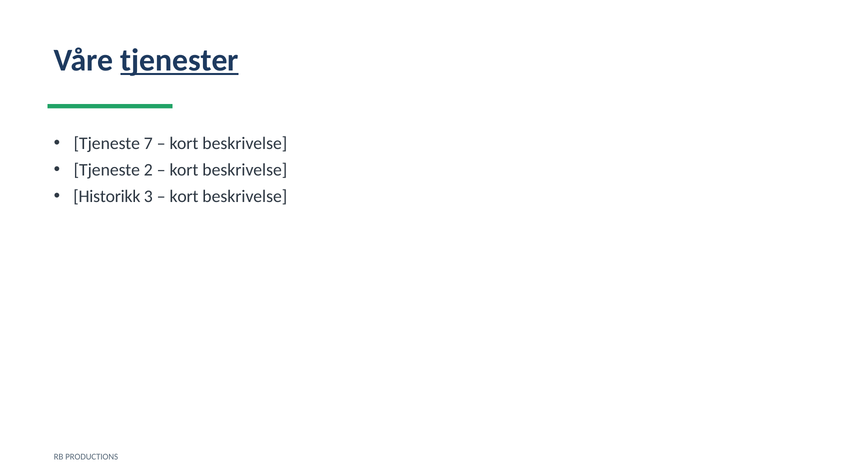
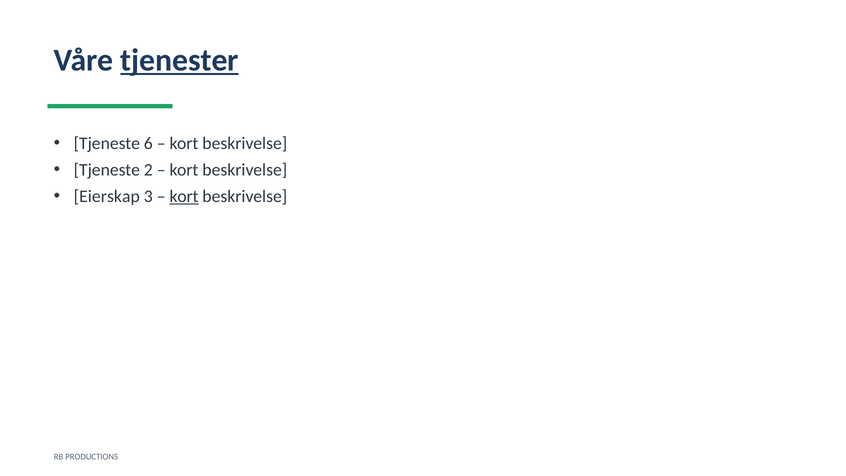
7: 7 -> 6
Historikk: Historikk -> Eierskap
kort at (184, 196) underline: none -> present
